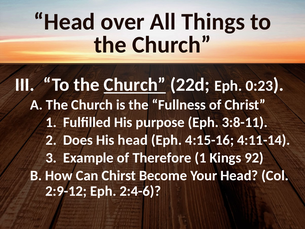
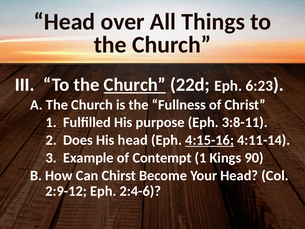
0:23: 0:23 -> 6:23
4:15-16 underline: none -> present
Therefore: Therefore -> Contempt
92: 92 -> 90
